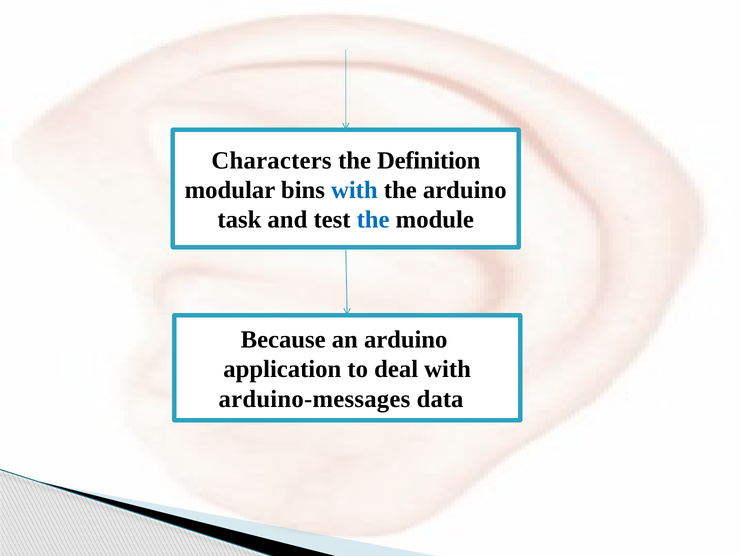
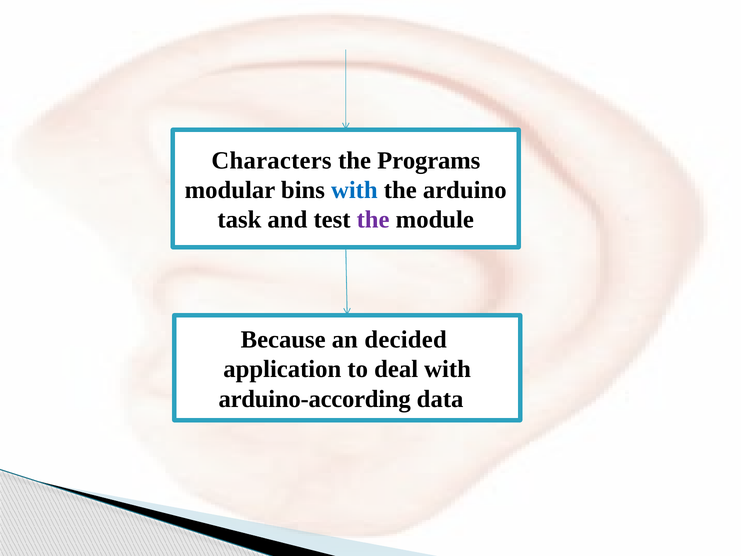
Definition: Definition -> Programs
the at (373, 220) colour: blue -> purple
an arduino: arduino -> decided
arduino-messages: arduino-messages -> arduino-according
